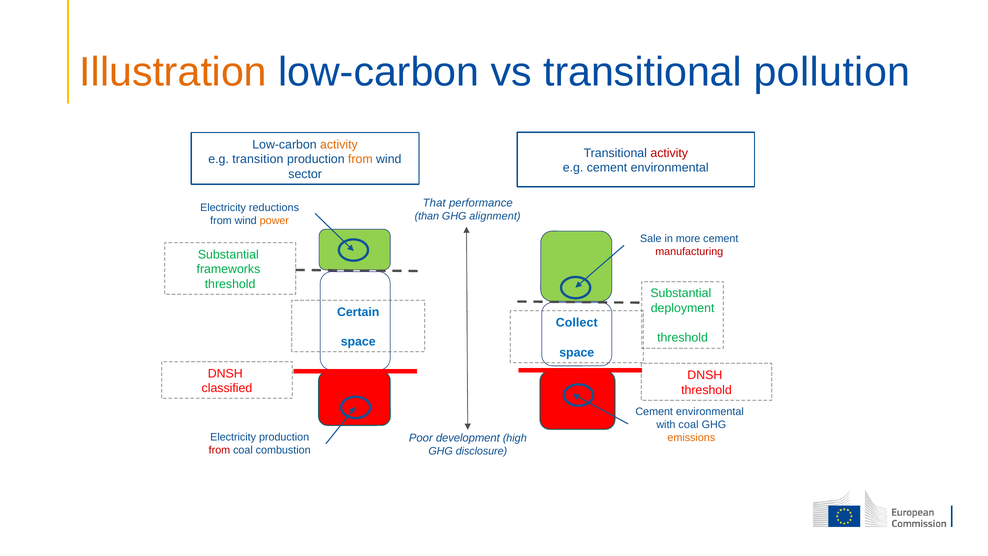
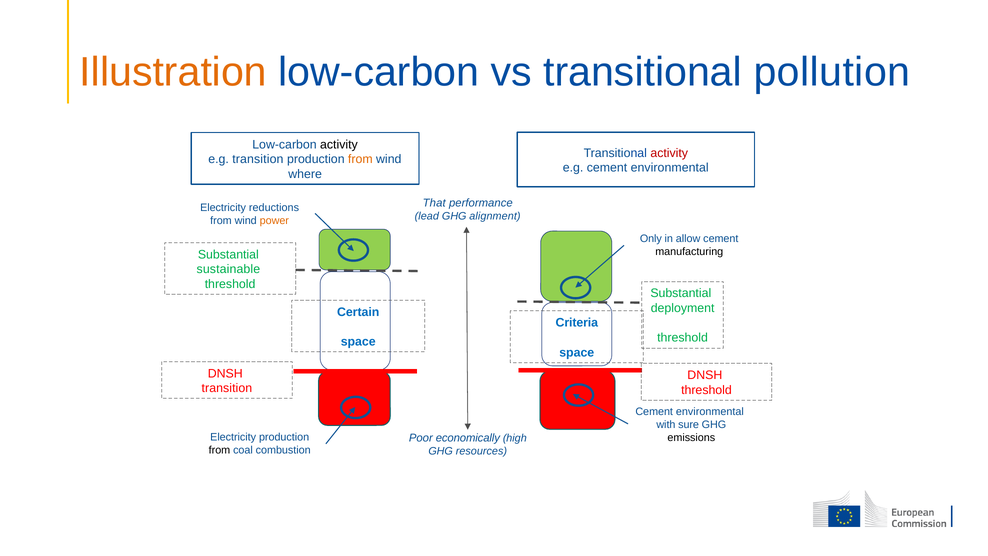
activity at (339, 144) colour: orange -> black
sector: sector -> where
than: than -> lead
Sale: Sale -> Only
more: more -> allow
manufacturing colour: red -> black
frameworks: frameworks -> sustainable
Collect: Collect -> Criteria
classified at (227, 388): classified -> transition
with coal: coal -> sure
emissions colour: orange -> black
development: development -> economically
from at (219, 450) colour: red -> black
disclosure: disclosure -> resources
